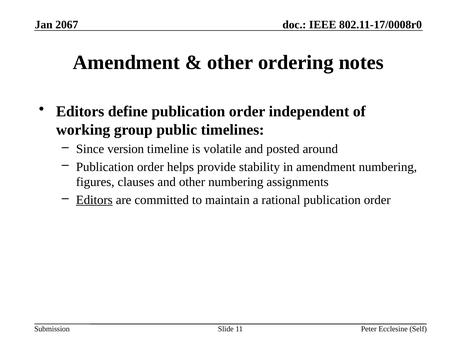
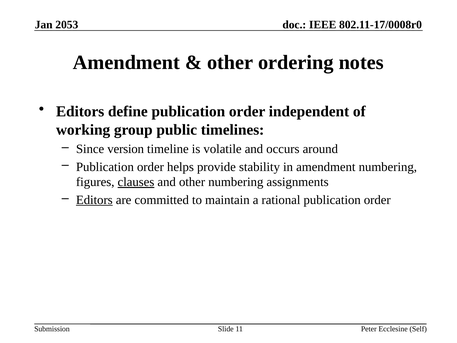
2067: 2067 -> 2053
posted: posted -> occurs
clauses underline: none -> present
